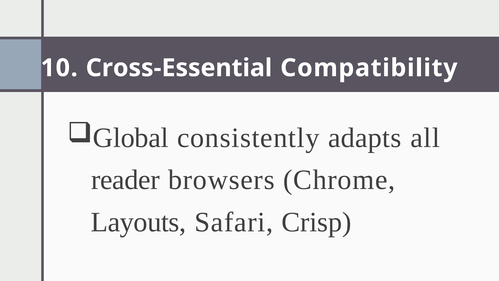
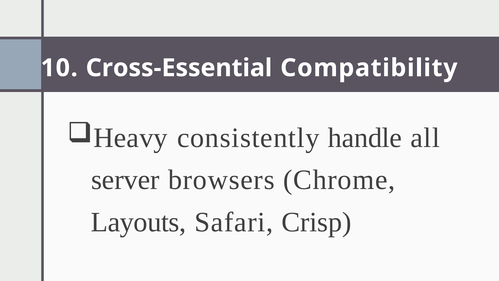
Global: Global -> Heavy
adapts: adapts -> handle
reader: reader -> server
